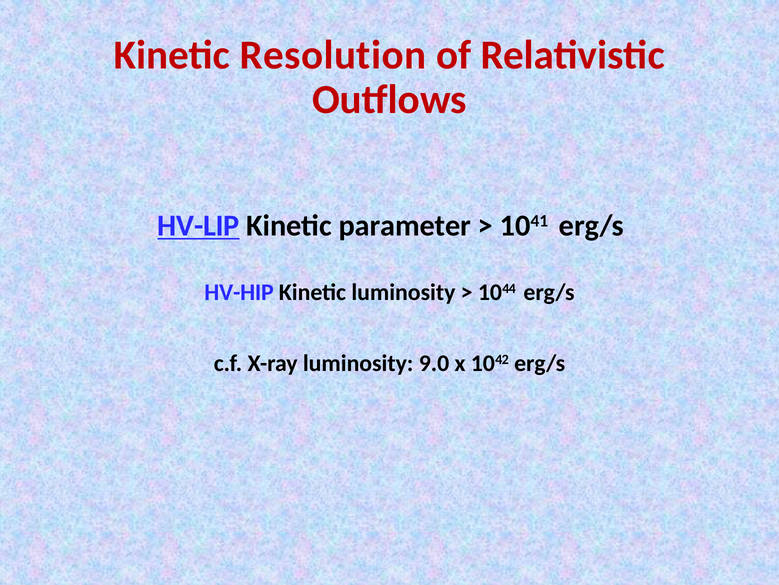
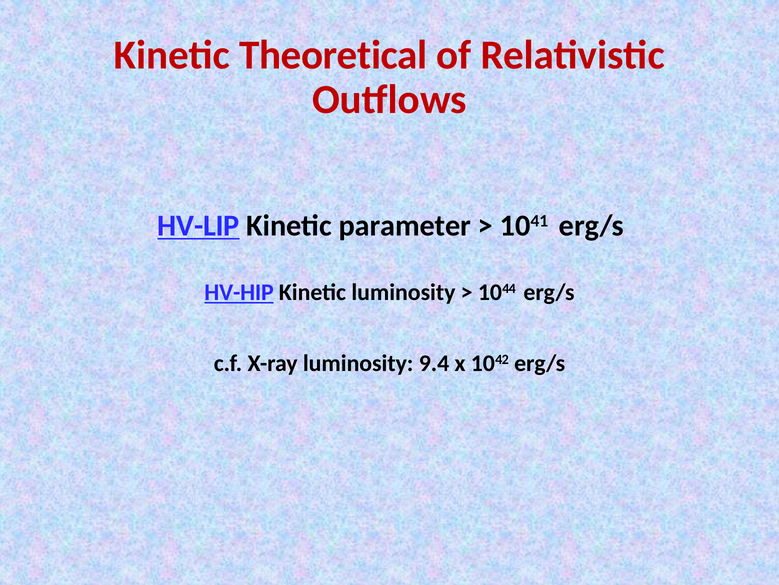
Resolution: Resolution -> Theoretical
HV-HIP underline: none -> present
9.0: 9.0 -> 9.4
